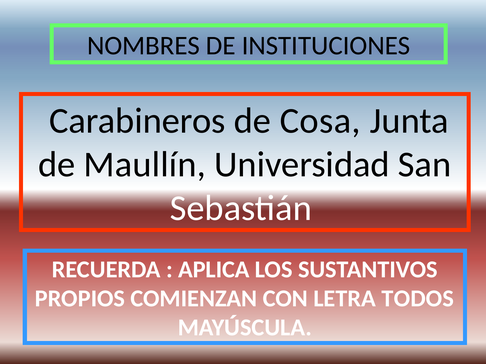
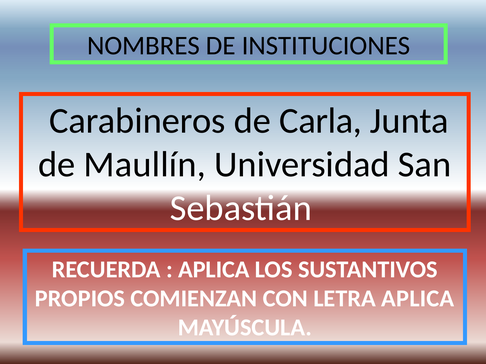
Cosa: Cosa -> Carla
LETRA TODOS: TODOS -> APLICA
